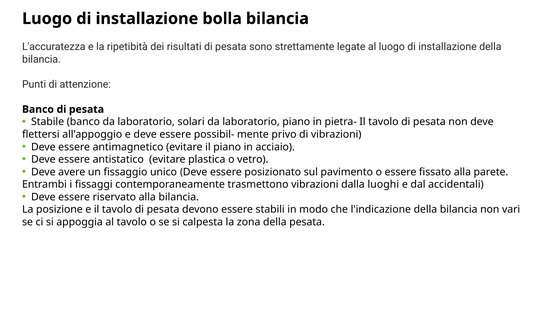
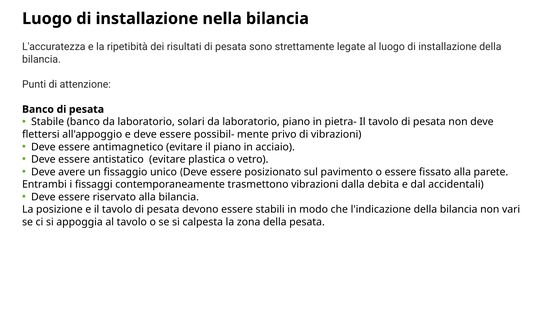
bolla: bolla -> nella
luoghi: luoghi -> debita
